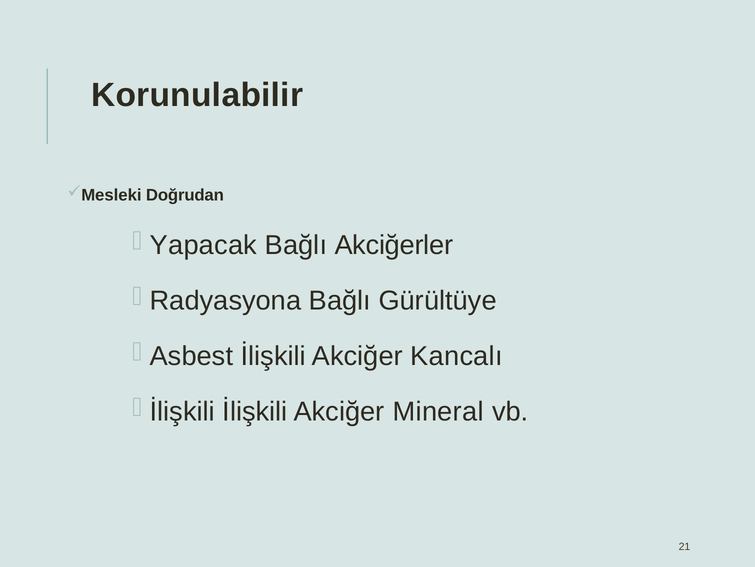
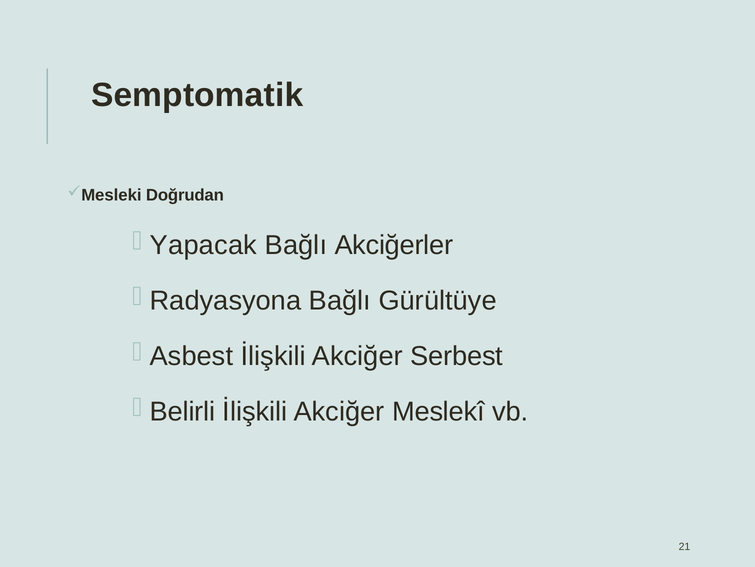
Korunulabilir: Korunulabilir -> Semptomatik
Kancalı: Kancalı -> Serbest
İlişkili at (182, 411): İlişkili -> Belirli
Mineral: Mineral -> Meslekî
